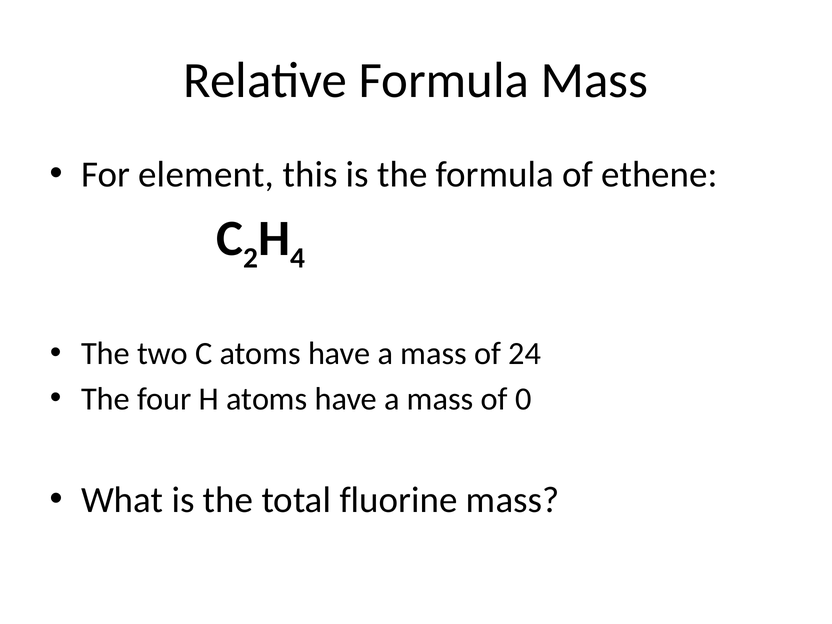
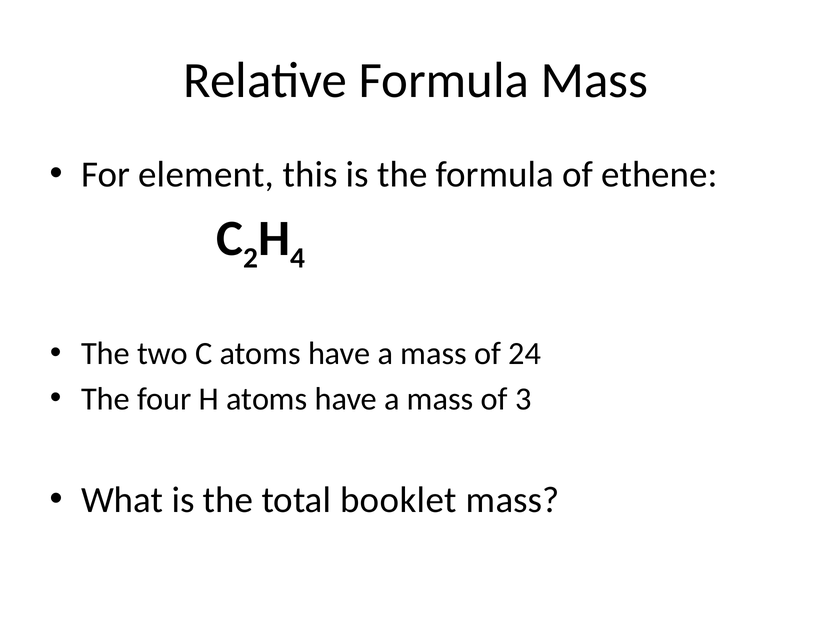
0: 0 -> 3
fluorine: fluorine -> booklet
